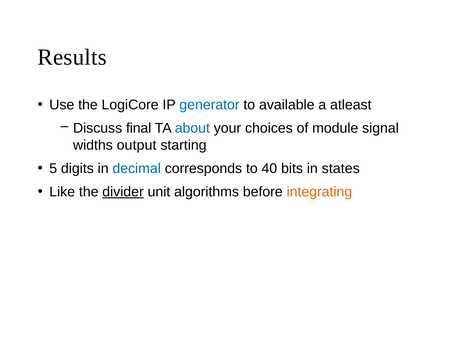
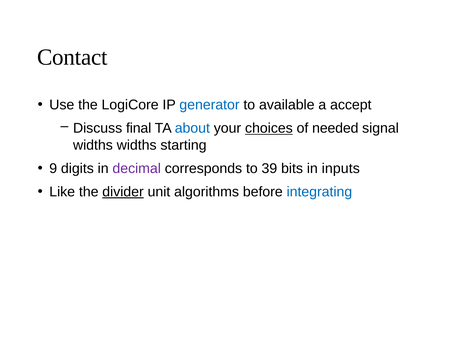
Results: Results -> Contact
atleast: atleast -> accept
choices underline: none -> present
module: module -> needed
widths output: output -> widths
5: 5 -> 9
decimal colour: blue -> purple
40: 40 -> 39
states: states -> inputs
integrating colour: orange -> blue
